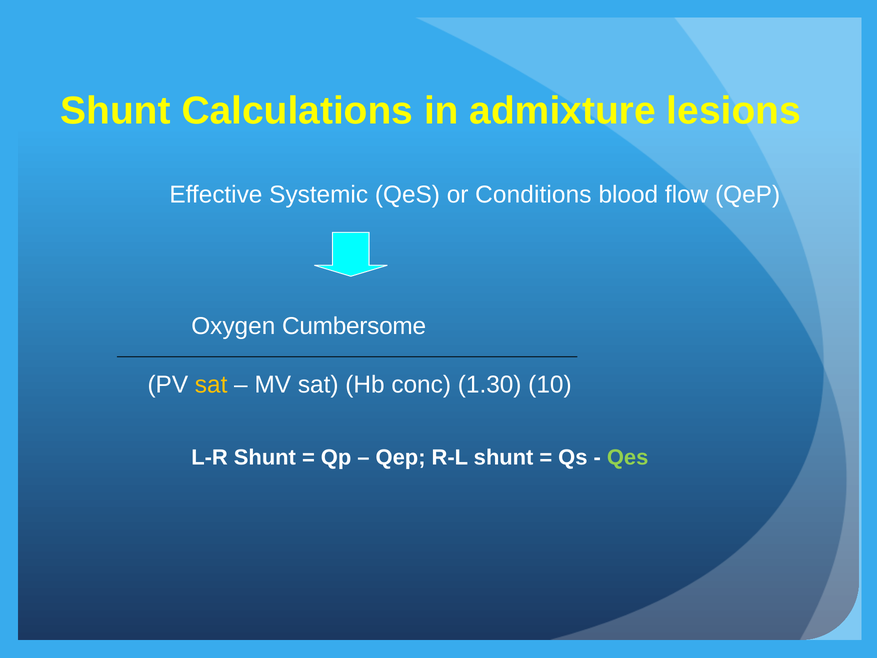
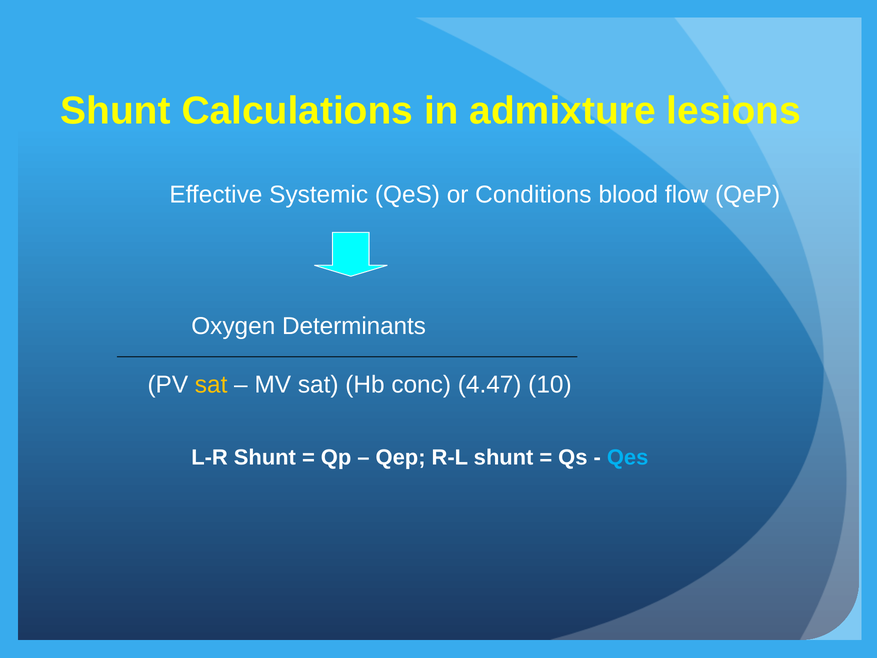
Cumbersome: Cumbersome -> Determinants
1.30: 1.30 -> 4.47
Qes at (628, 457) colour: light green -> light blue
